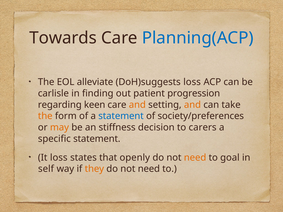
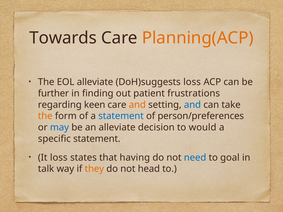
Planning(ACP colour: blue -> orange
carlisle: carlisle -> further
progression: progression -> frustrations
and at (192, 105) colour: orange -> blue
society/preferences: society/preferences -> person/preferences
may colour: orange -> blue
an stiffness: stiffness -> alleviate
carers: carers -> would
openly: openly -> having
need at (195, 158) colour: orange -> blue
self: self -> talk
need at (149, 169): need -> head
